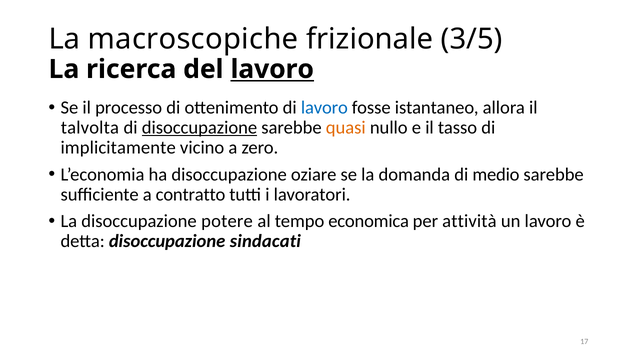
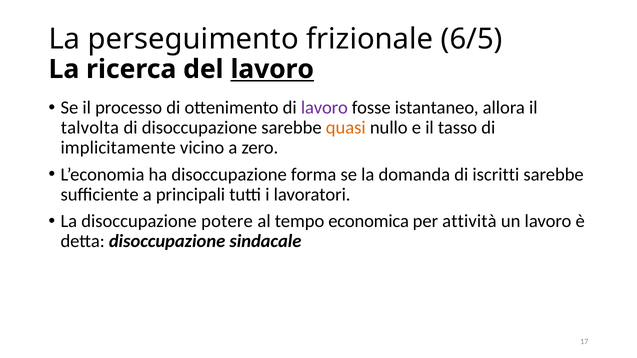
macroscopiche: macroscopiche -> perseguimento
3/5: 3/5 -> 6/5
lavoro at (324, 108) colour: blue -> purple
disoccupazione at (199, 128) underline: present -> none
oziare: oziare -> forma
medio: medio -> iscritti
contratto: contratto -> principali
sindacati: sindacati -> sindacale
